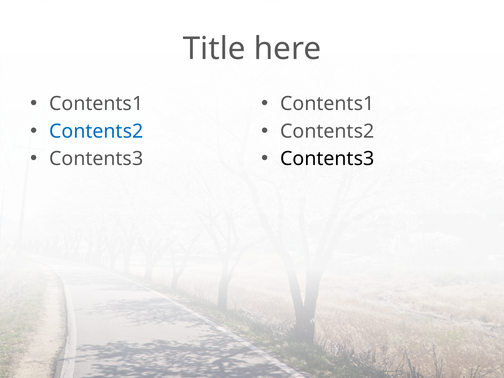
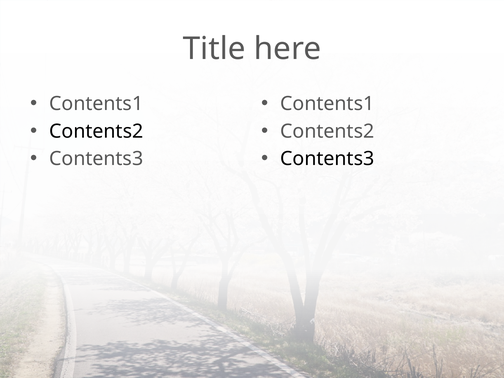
Contents2 at (96, 131) colour: blue -> black
